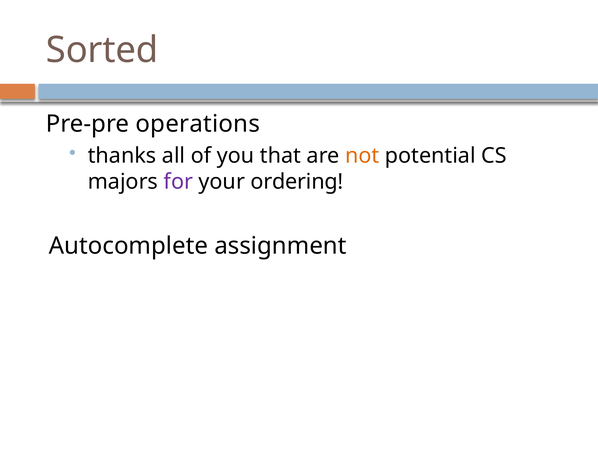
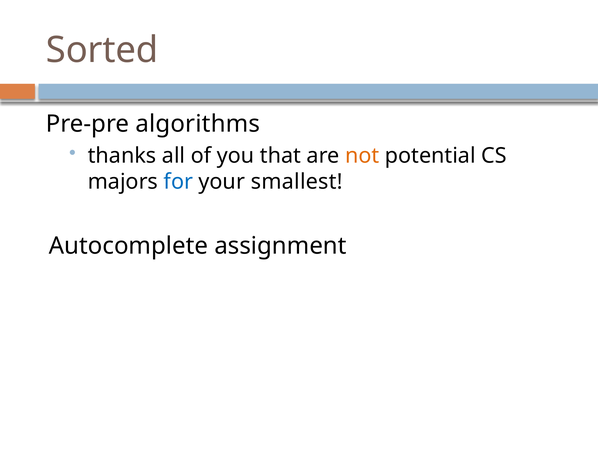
operations: operations -> algorithms
for colour: purple -> blue
ordering: ordering -> smallest
